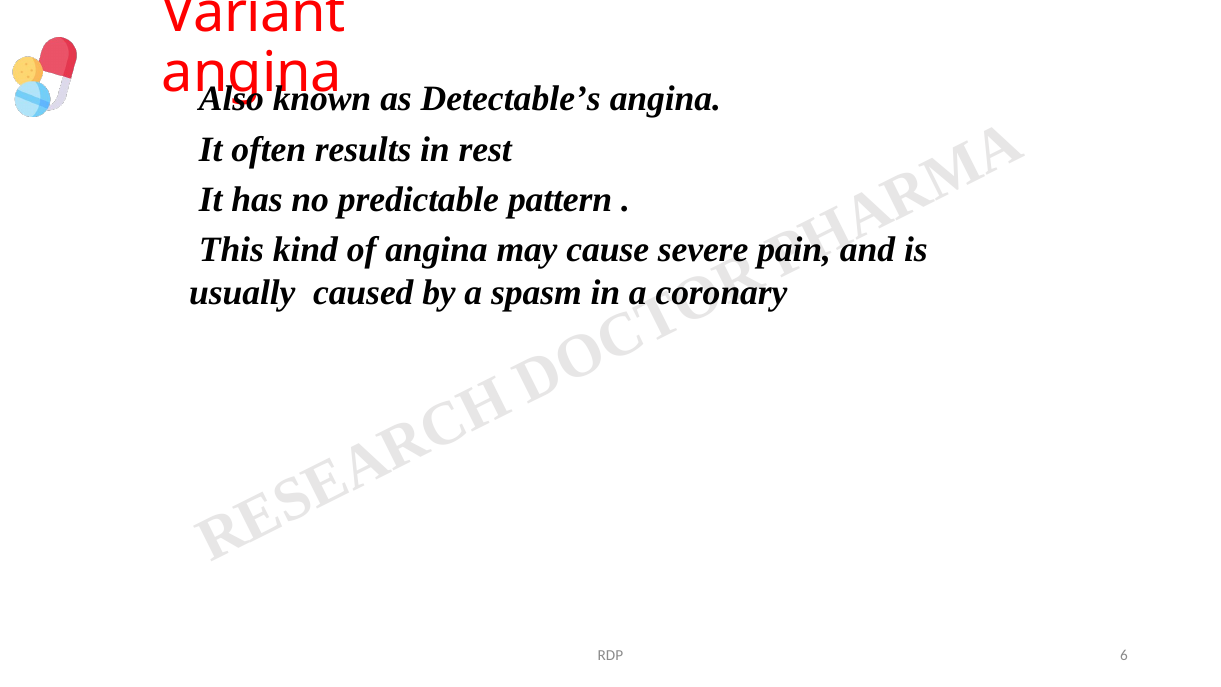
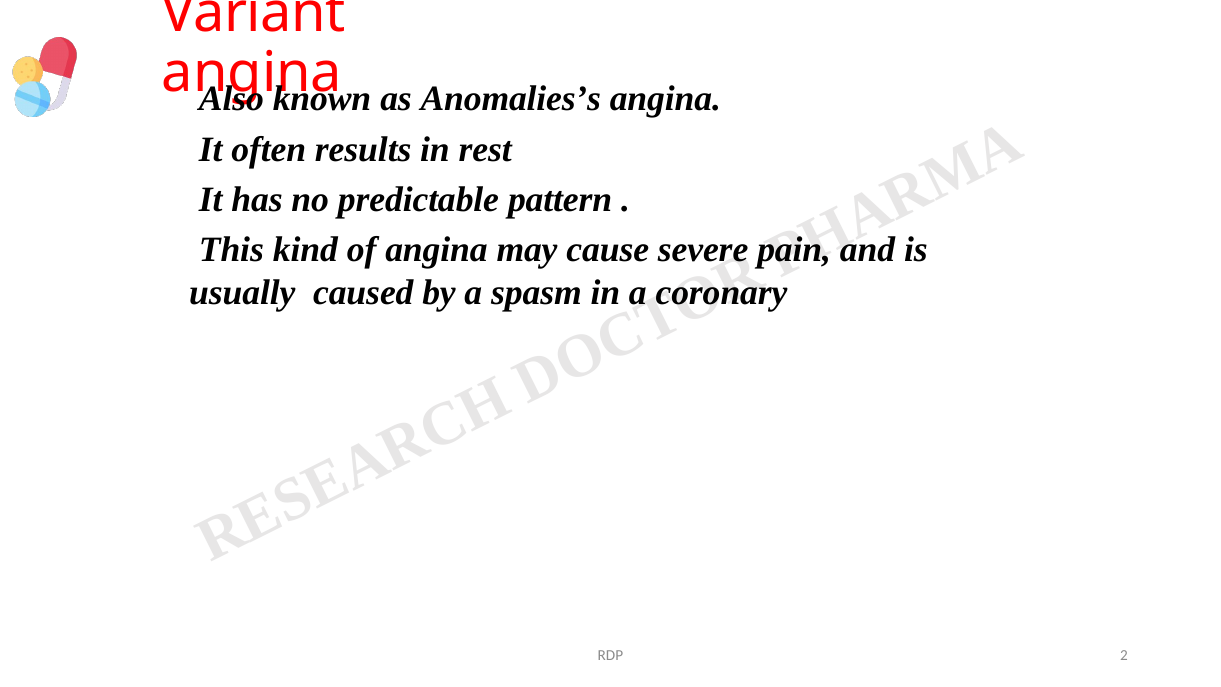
Detectable’s: Detectable’s -> Anomalies’s
6: 6 -> 2
